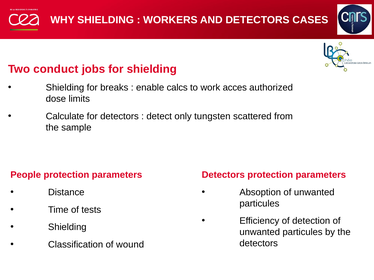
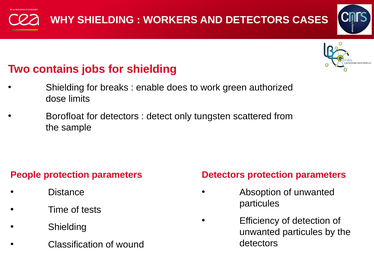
conduct: conduct -> contains
calcs: calcs -> does
acces: acces -> green
Calculate: Calculate -> Borofloat
